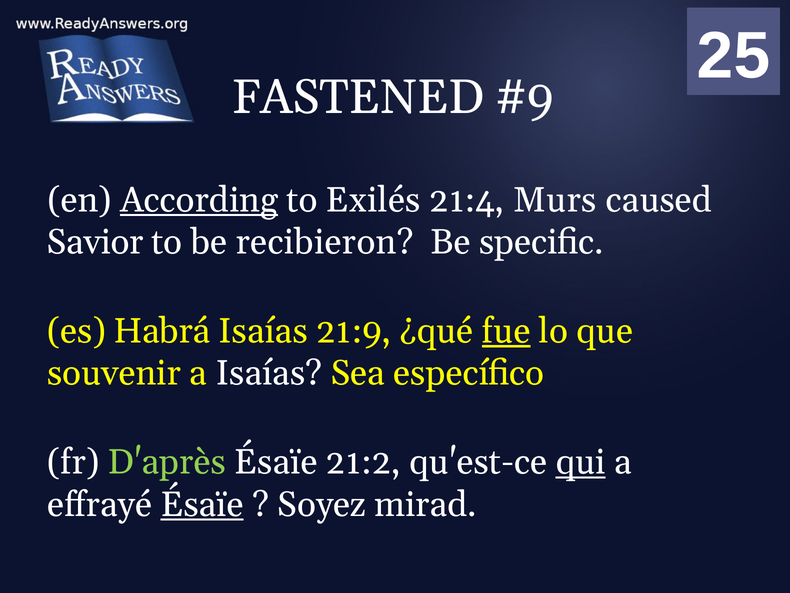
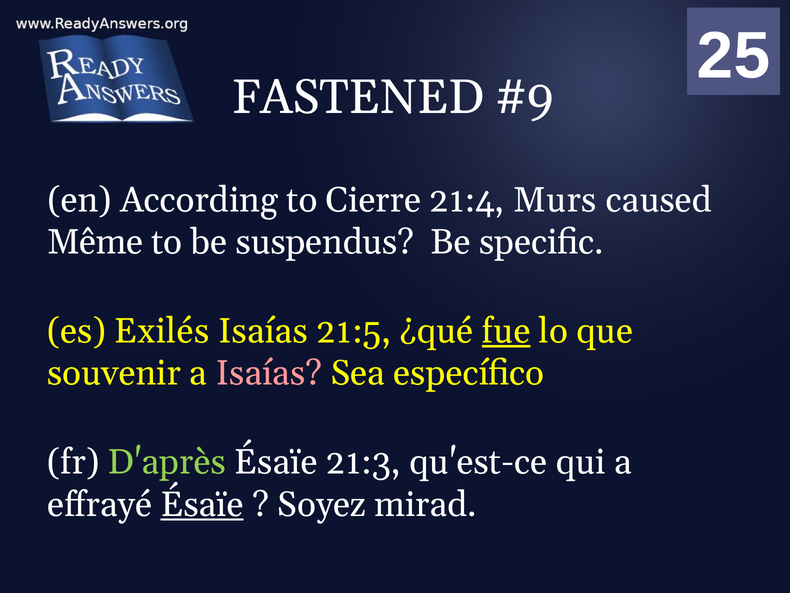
According underline: present -> none
Exilés: Exilés -> Cierre
Savior: Savior -> Même
recibieron: recibieron -> suspendus
Habrá: Habrá -> Exilés
21:9: 21:9 -> 21:5
Isaías at (269, 373) colour: white -> pink
21:2: 21:2 -> 21:3
qui underline: present -> none
